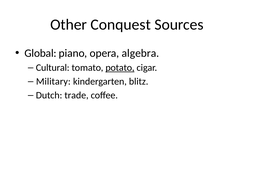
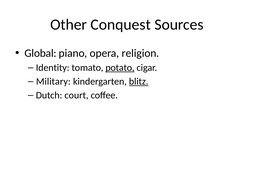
algebra: algebra -> religion
Cultural: Cultural -> Identity
blitz underline: none -> present
trade: trade -> court
